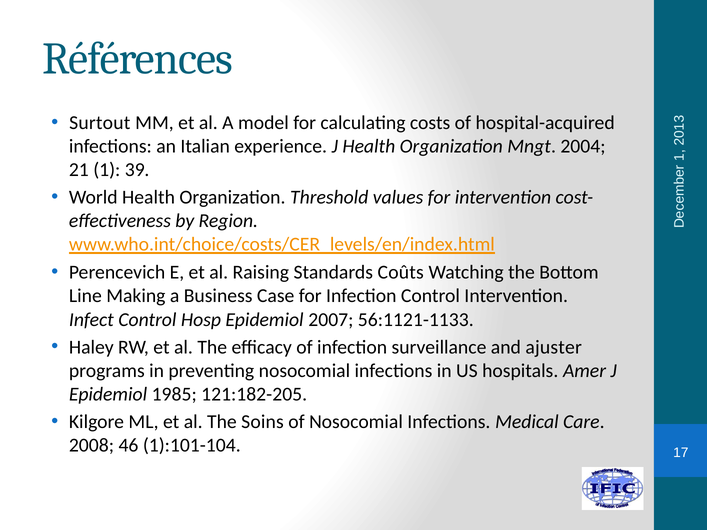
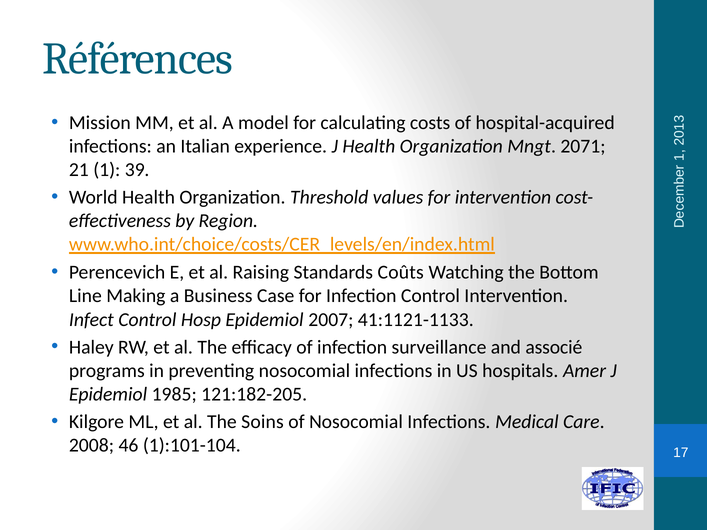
Surtout: Surtout -> Mission
2004: 2004 -> 2071
56:1121-1133: 56:1121-1133 -> 41:1121-1133
ajuster: ajuster -> associé
